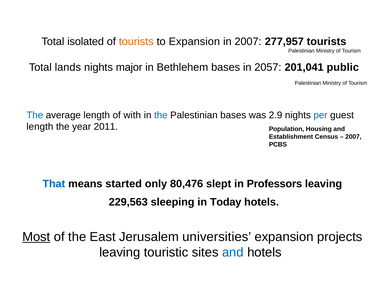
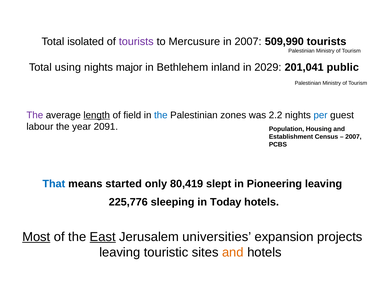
tourists at (136, 41) colour: orange -> purple
to Expansion: Expansion -> Mercusure
277,957: 277,957 -> 509,990
lands: lands -> using
Bethlehem bases: bases -> inland
2057: 2057 -> 2029
The at (35, 115) colour: blue -> purple
length at (97, 115) underline: none -> present
with: with -> field
Palestinian bases: bases -> zones
2.9: 2.9 -> 2.2
length at (40, 127): length -> labour
2011: 2011 -> 2091
80,476: 80,476 -> 80,419
Professors: Professors -> Pioneering
229,563: 229,563 -> 225,776
East underline: none -> present
and at (233, 252) colour: blue -> orange
